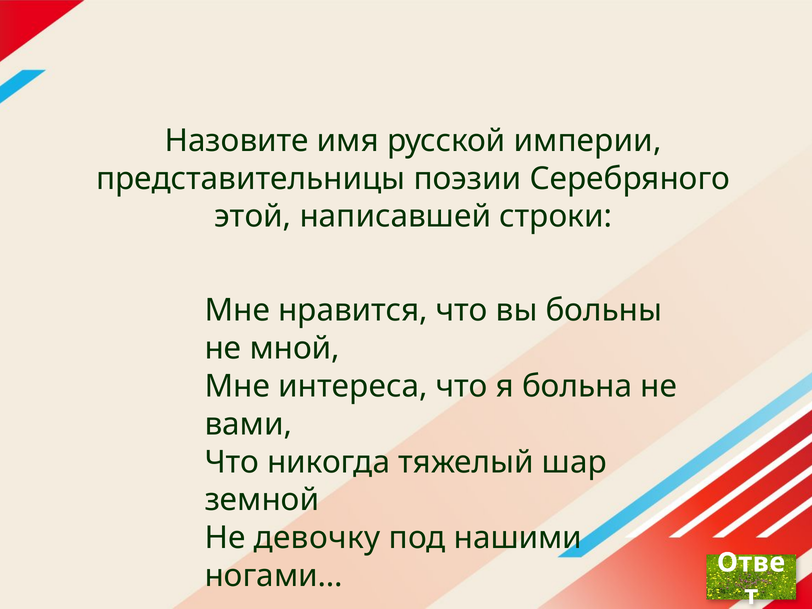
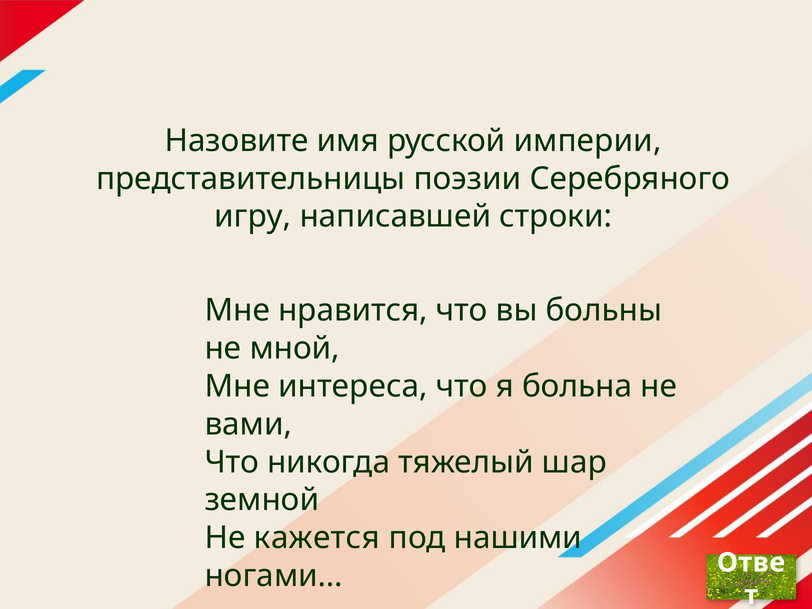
этой: этой -> игру
девочку: девочку -> кажется
